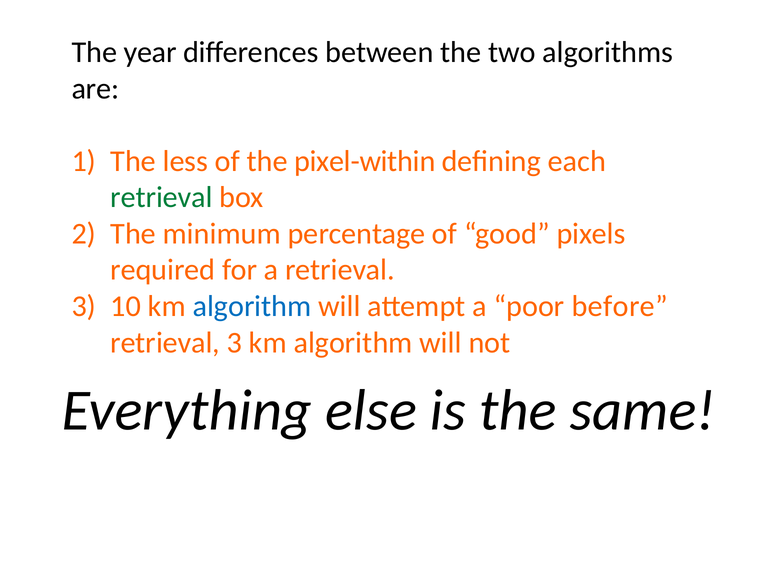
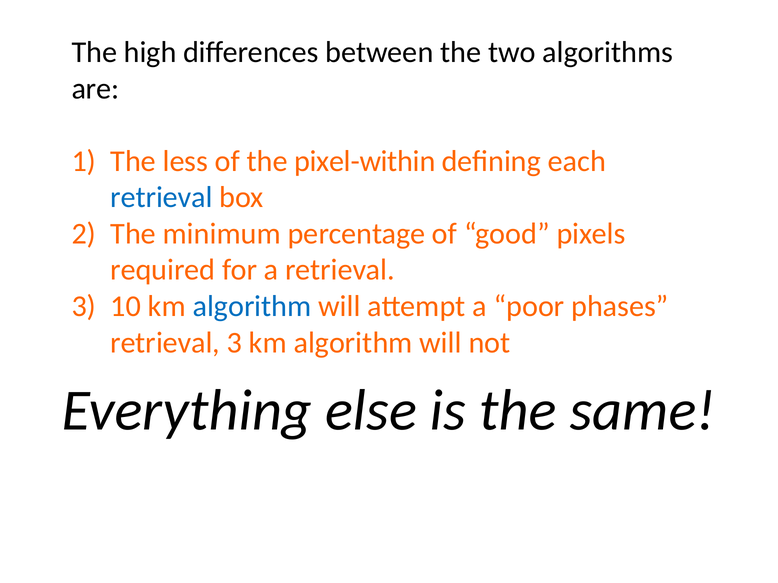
year: year -> high
retrieval at (162, 198) colour: green -> blue
before: before -> phases
